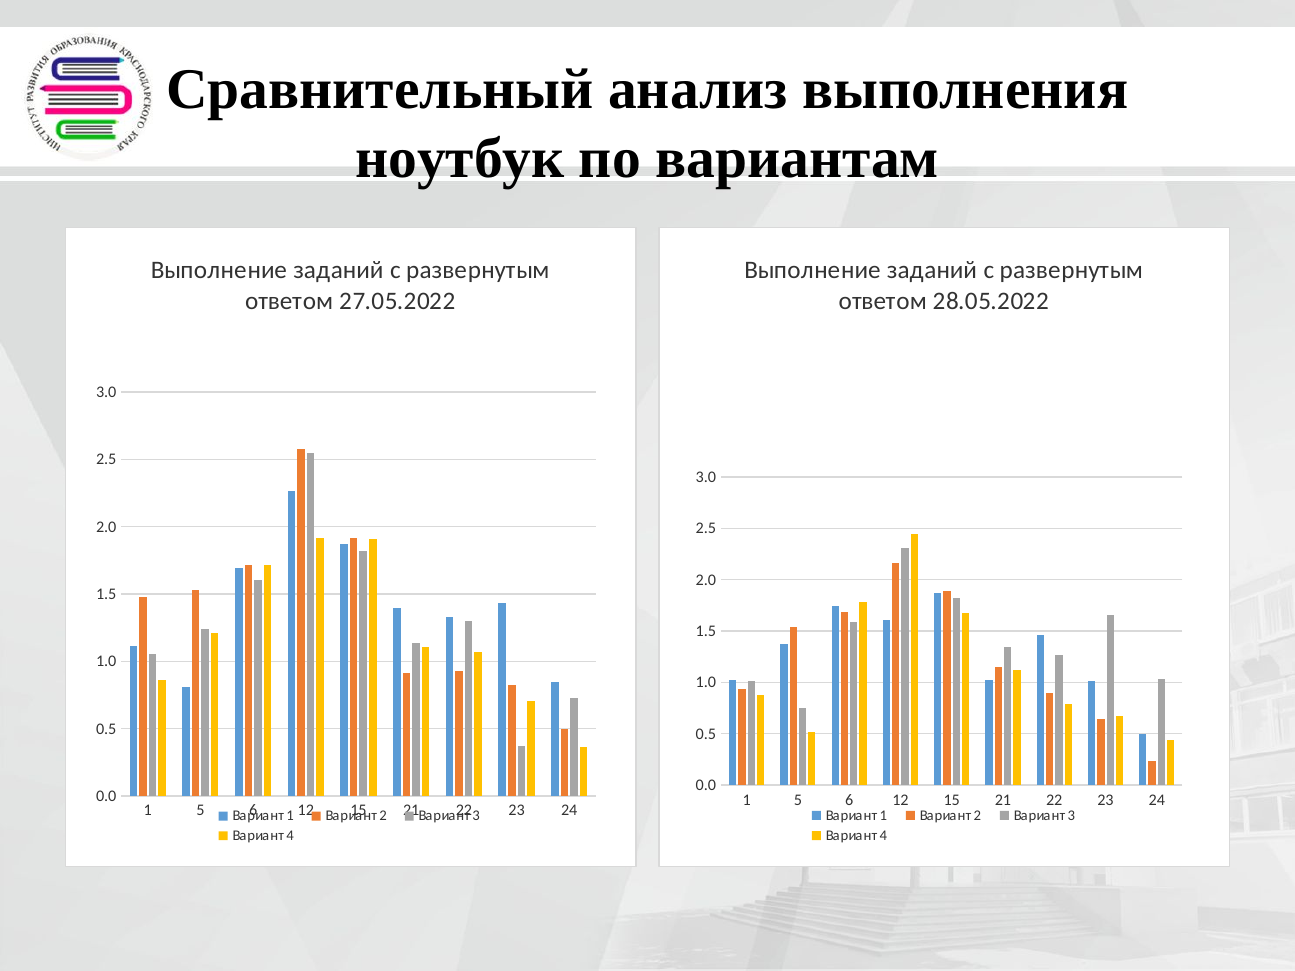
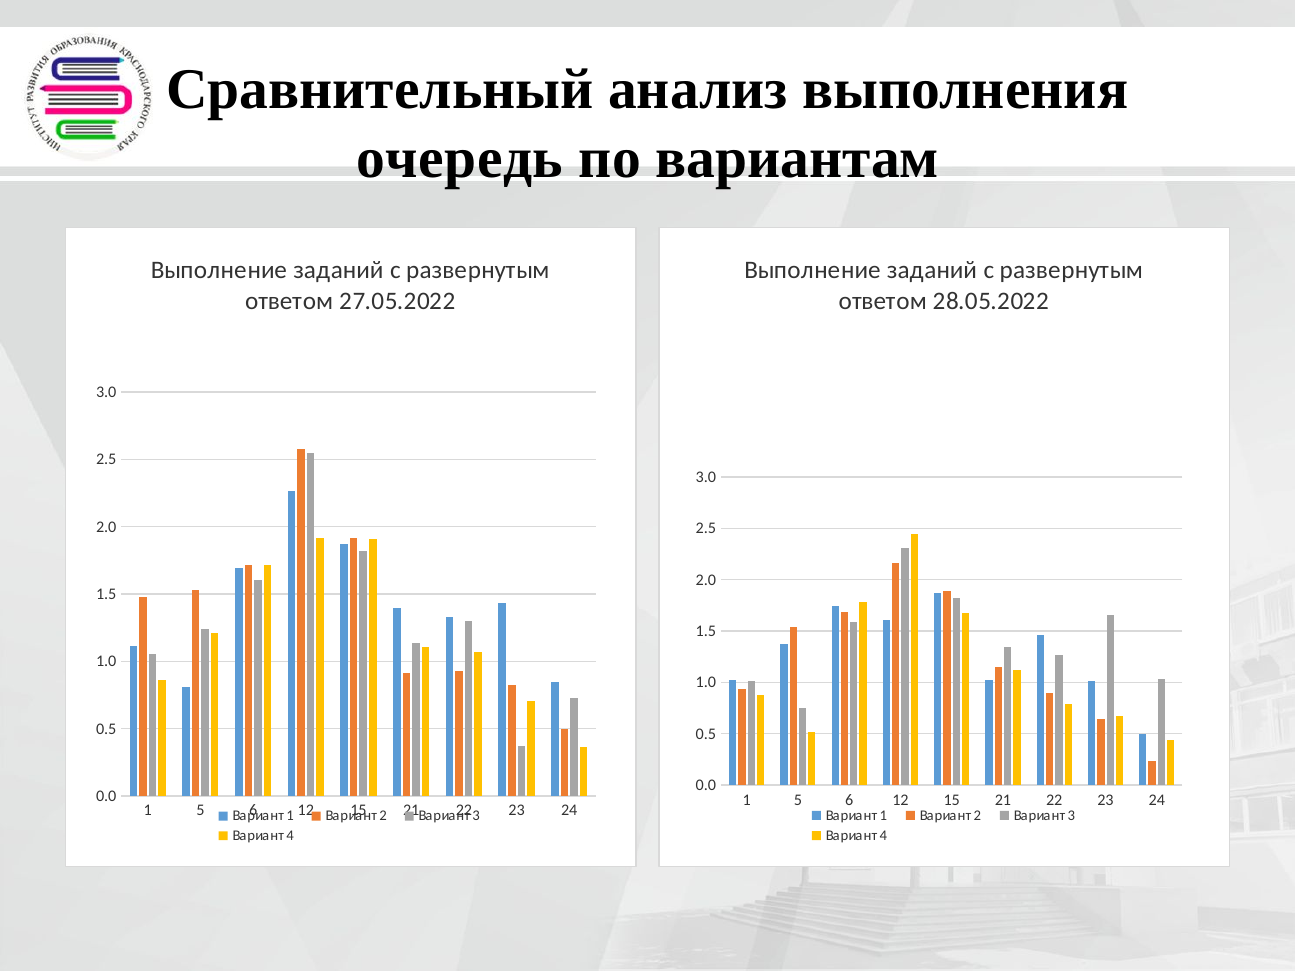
ноутбук: ноутбук -> очередь
